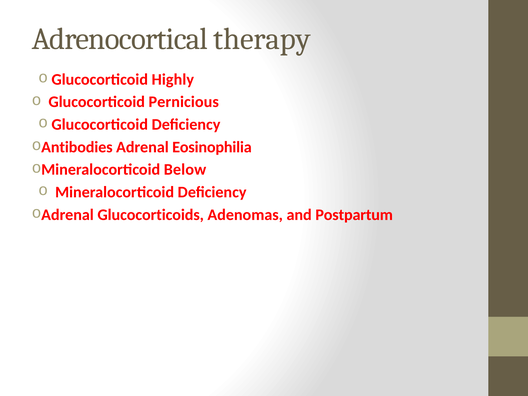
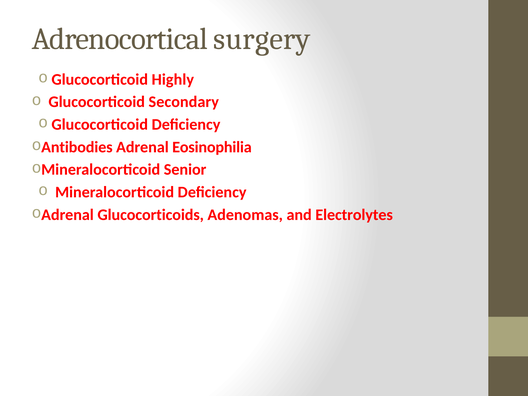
therapy: therapy -> surgery
Pernicious: Pernicious -> Secondary
Below: Below -> Senior
Postpartum: Postpartum -> Electrolytes
